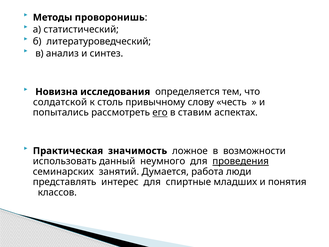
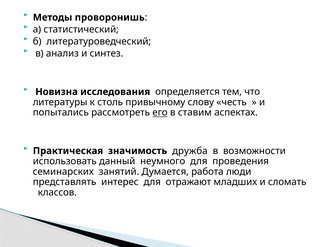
солдатской: солдатской -> литературы
ложное: ложное -> дружба
проведения underline: present -> none
спиртные: спиртные -> отражают
понятия: понятия -> сломать
